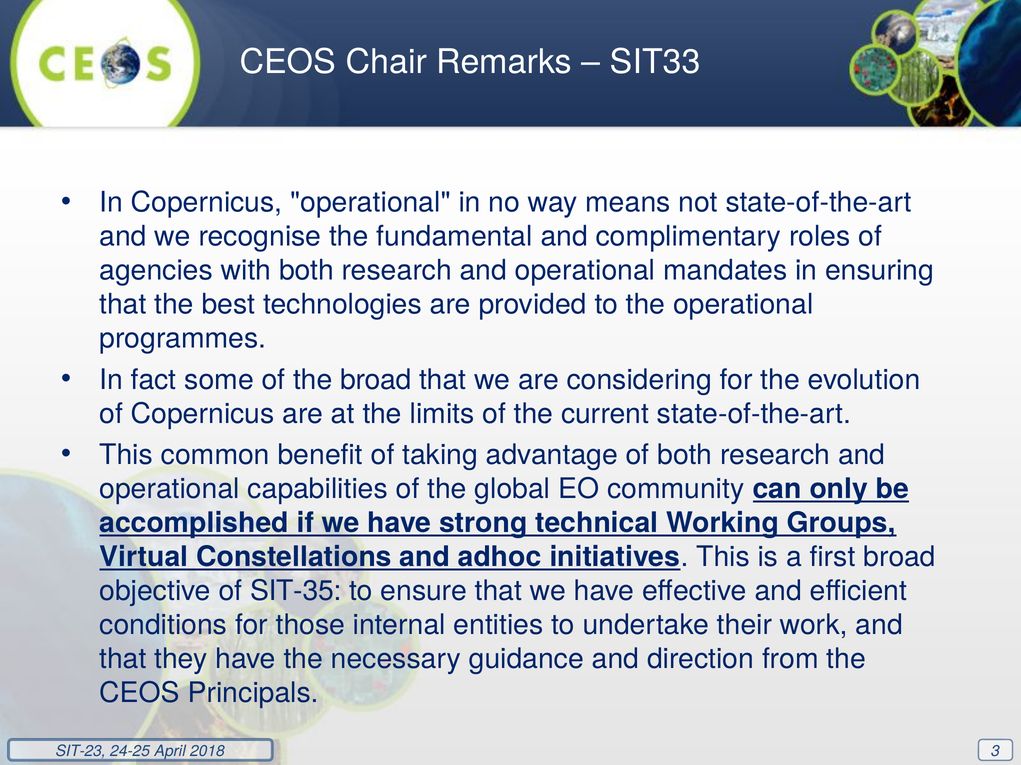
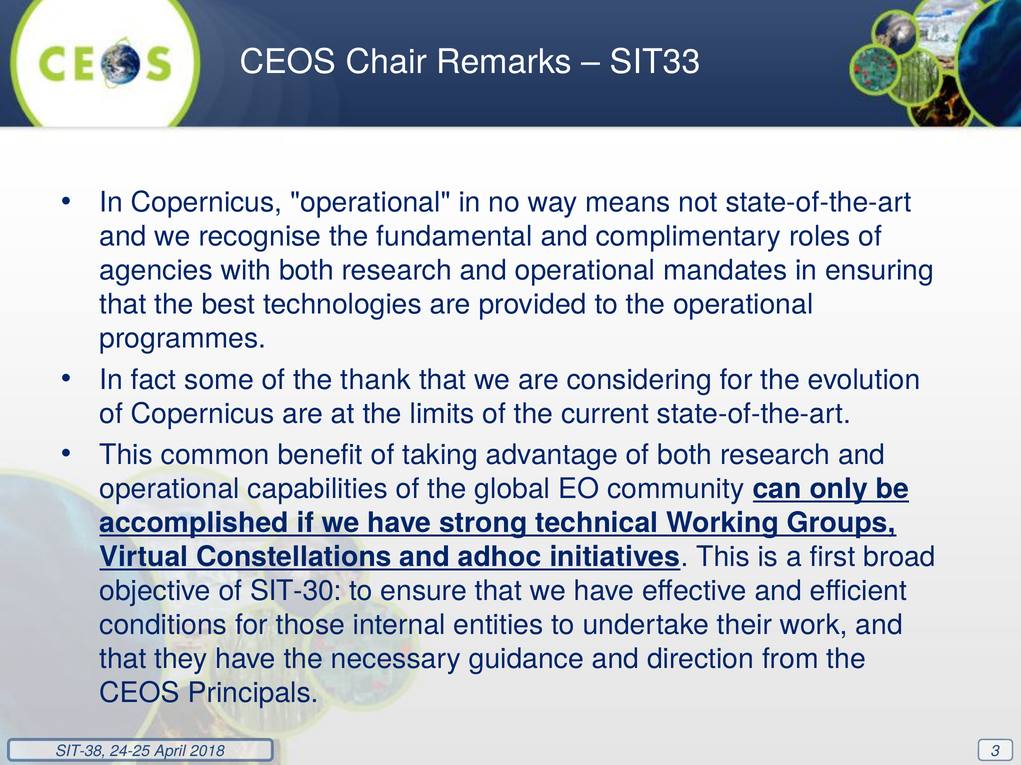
the broad: broad -> thank
SIT-35: SIT-35 -> SIT-30
SIT-23: SIT-23 -> SIT-38
